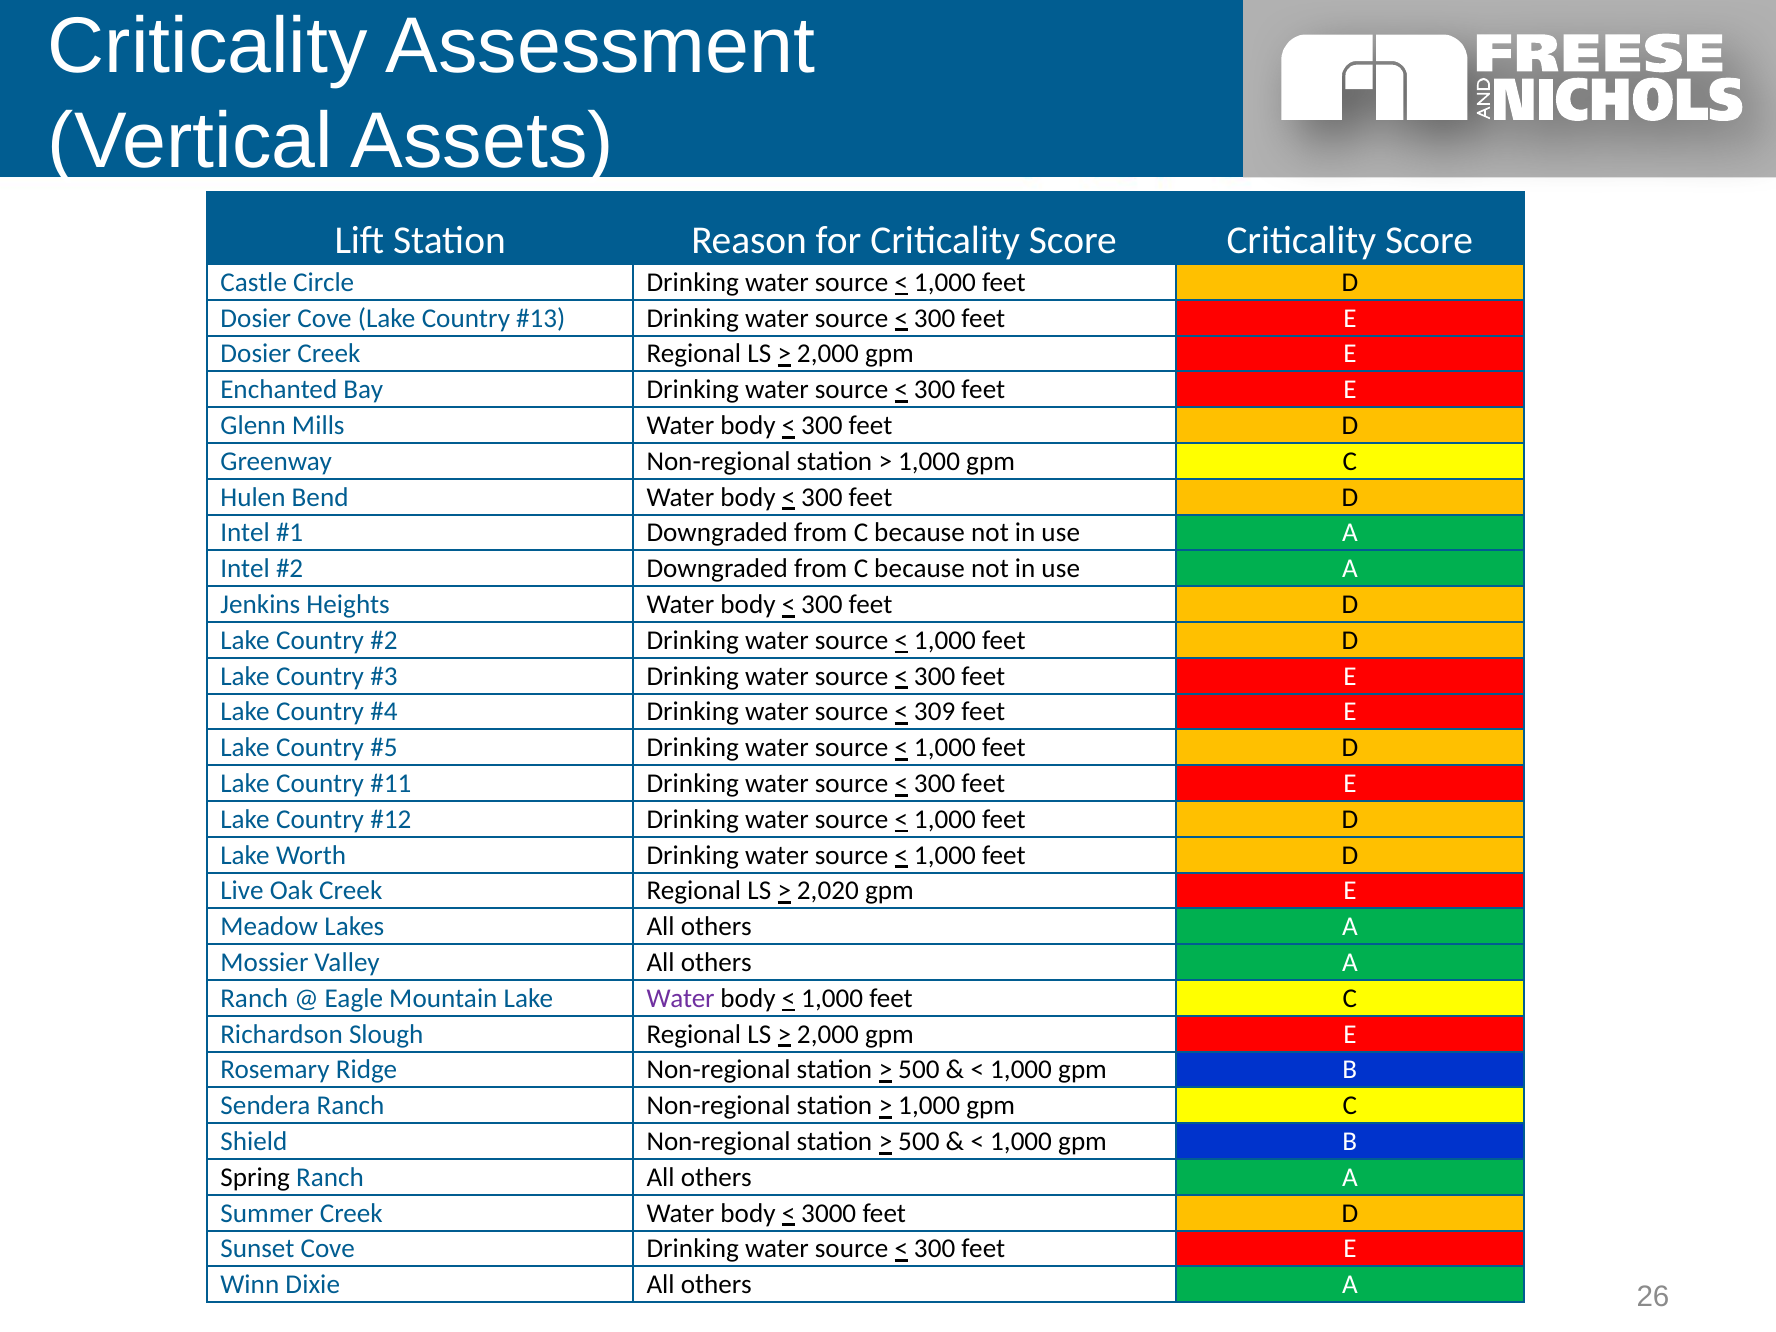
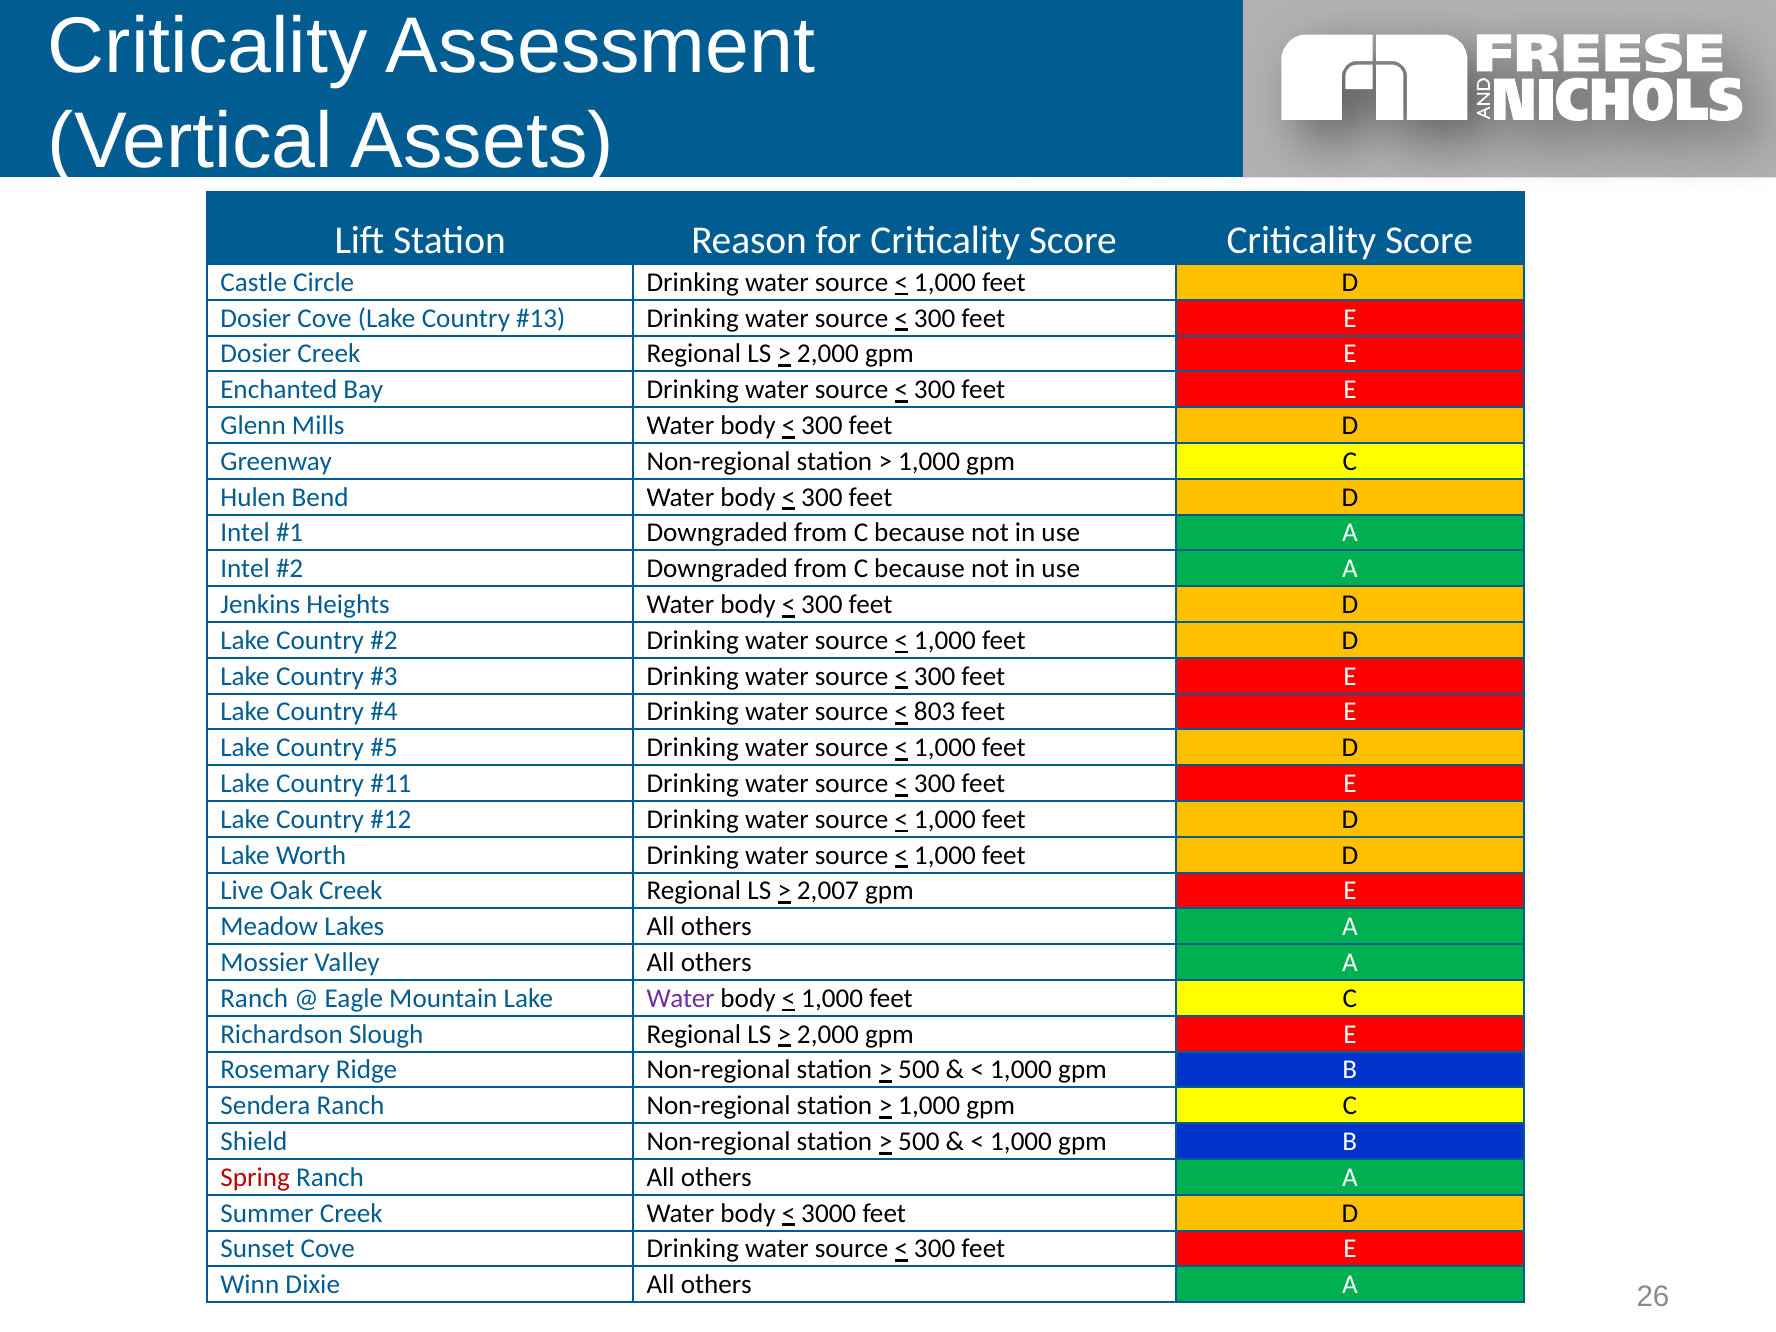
309: 309 -> 803
2,020: 2,020 -> 2,007
Spring colour: black -> red
